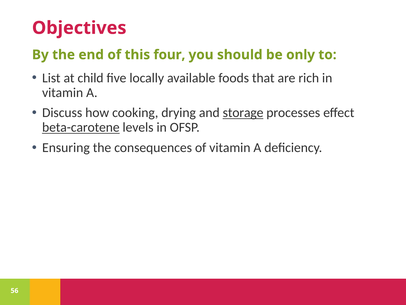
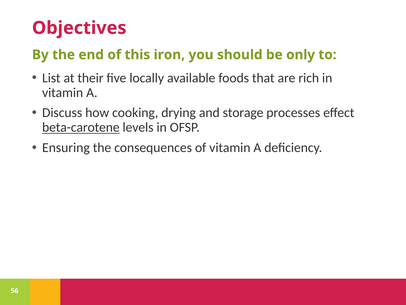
four: four -> iron
child: child -> their
storage underline: present -> none
